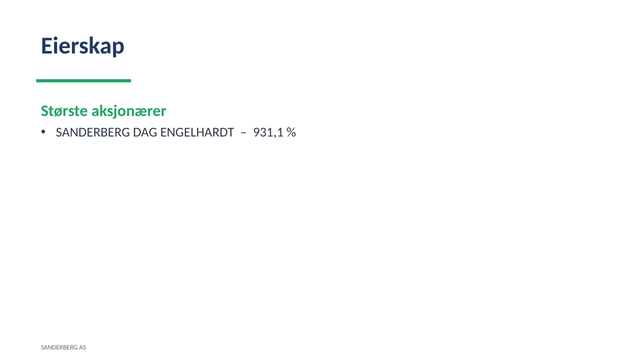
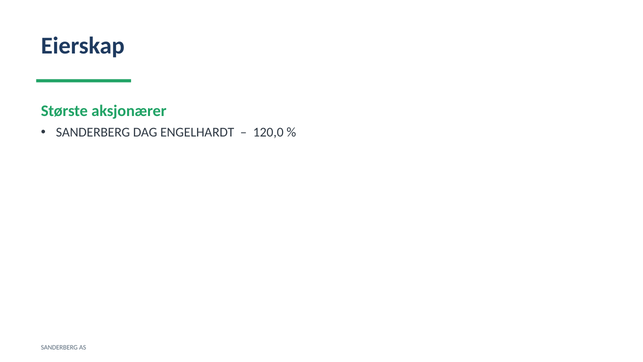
931,1: 931,1 -> 120,0
